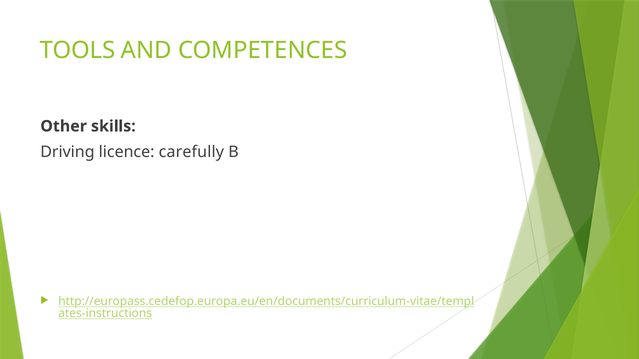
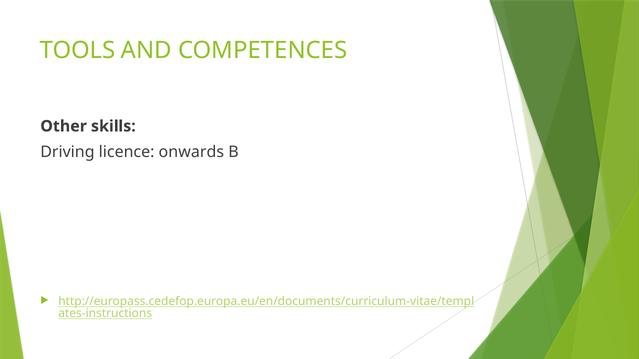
carefully: carefully -> onwards
